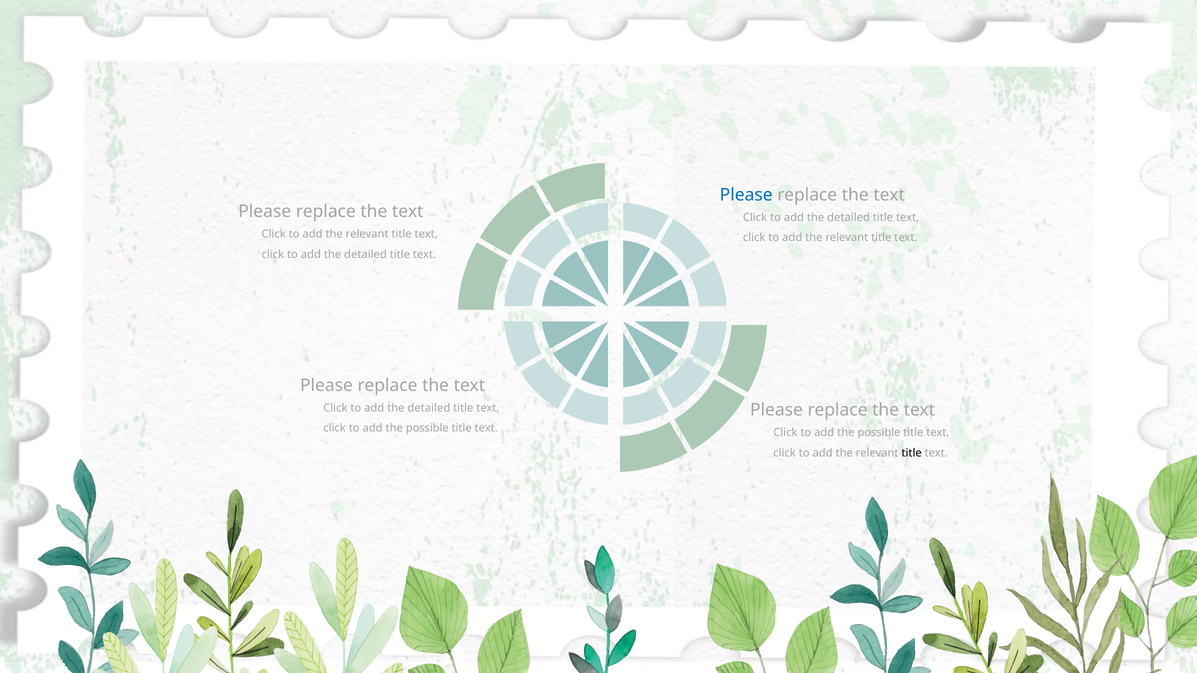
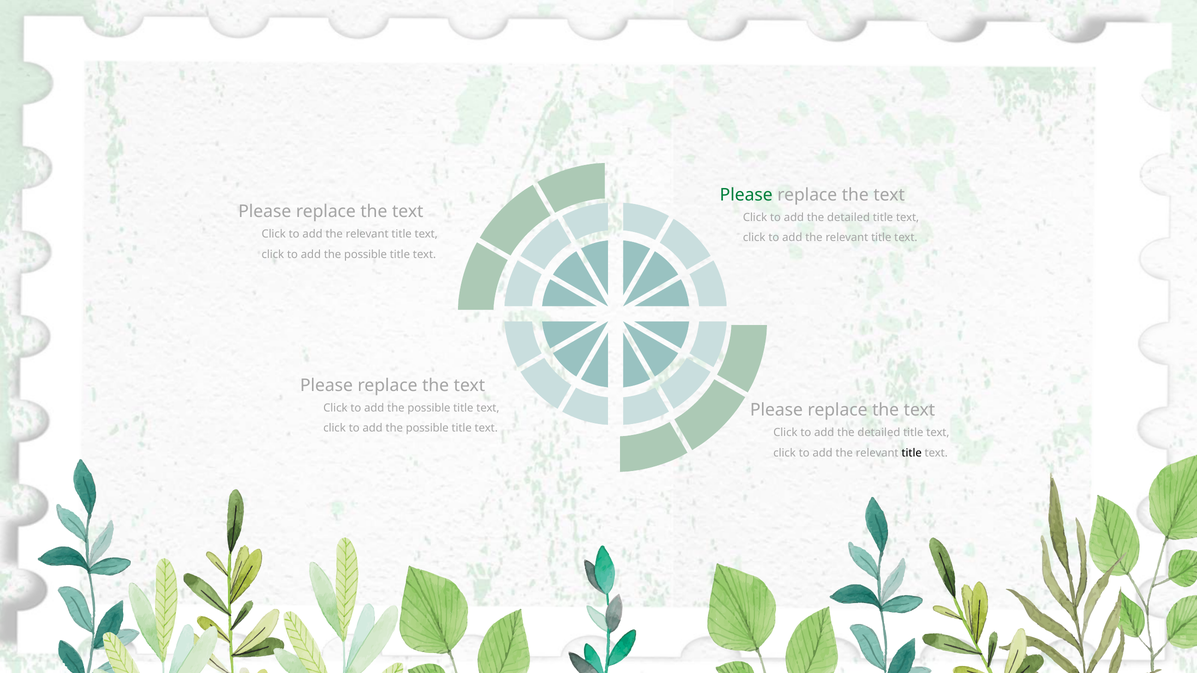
Please at (746, 195) colour: blue -> green
detailed at (365, 254): detailed -> possible
detailed at (429, 408): detailed -> possible
possible at (879, 433): possible -> detailed
